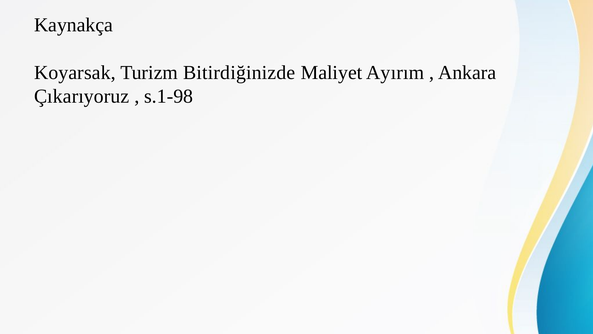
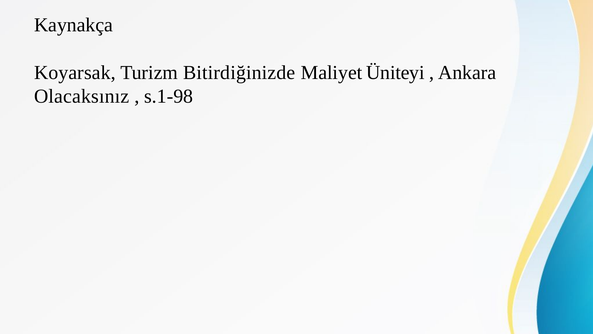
Ayırım: Ayırım -> Üniteyi
Çıkarıyoruz: Çıkarıyoruz -> Olacaksınız
